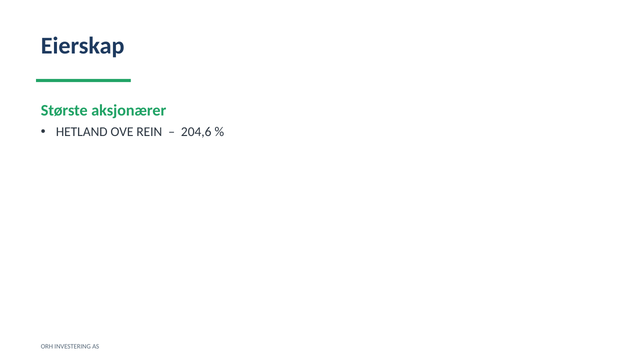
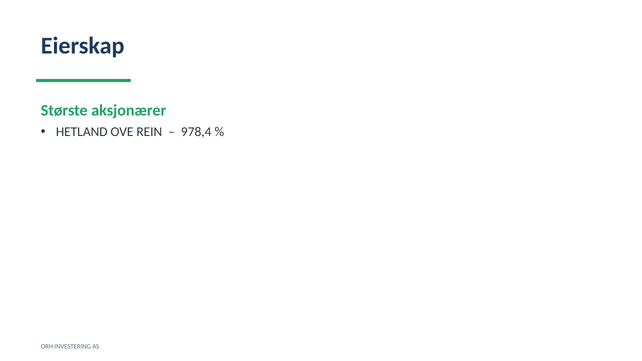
204,6: 204,6 -> 978,4
